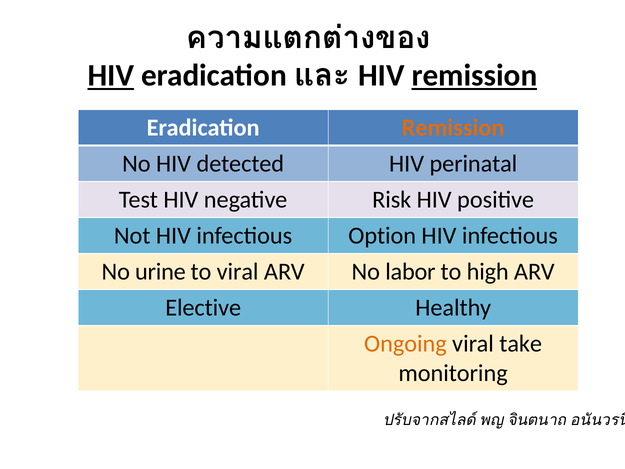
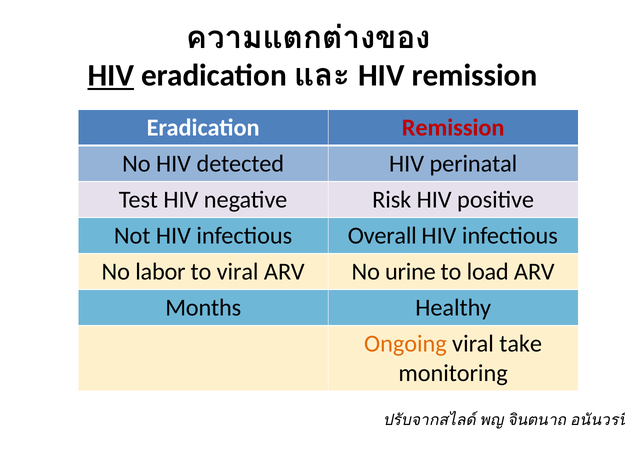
remission at (474, 76) underline: present -> none
Remission at (453, 128) colour: orange -> red
Option: Option -> Overall
urine: urine -> labor
labor: labor -> urine
high: high -> load
Elective: Elective -> Months
